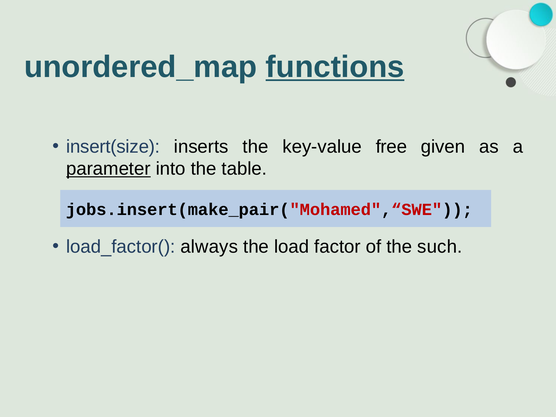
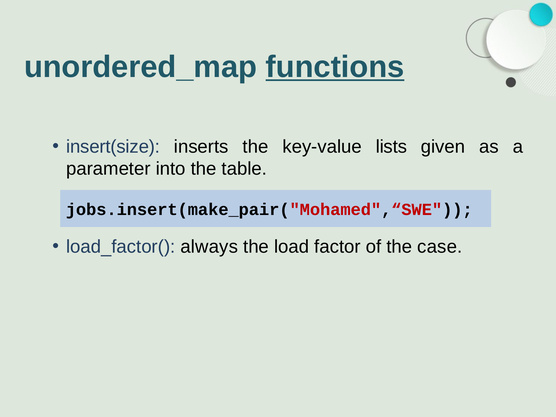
free: free -> lists
parameter underline: present -> none
such: such -> case
